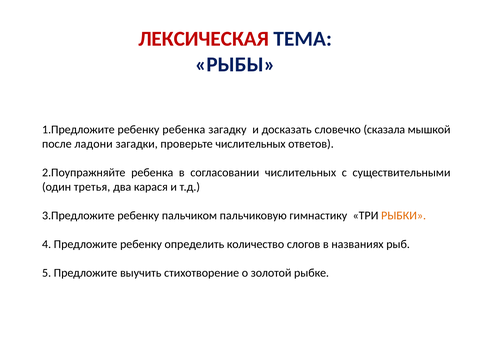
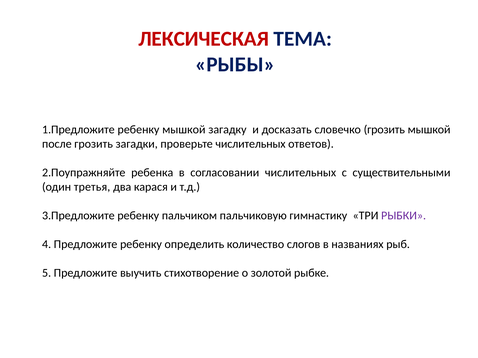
ребенку ребенка: ребенка -> мышкой
словечко сказала: сказала -> грозить
после ладони: ладони -> грозить
РЫБКИ colour: orange -> purple
